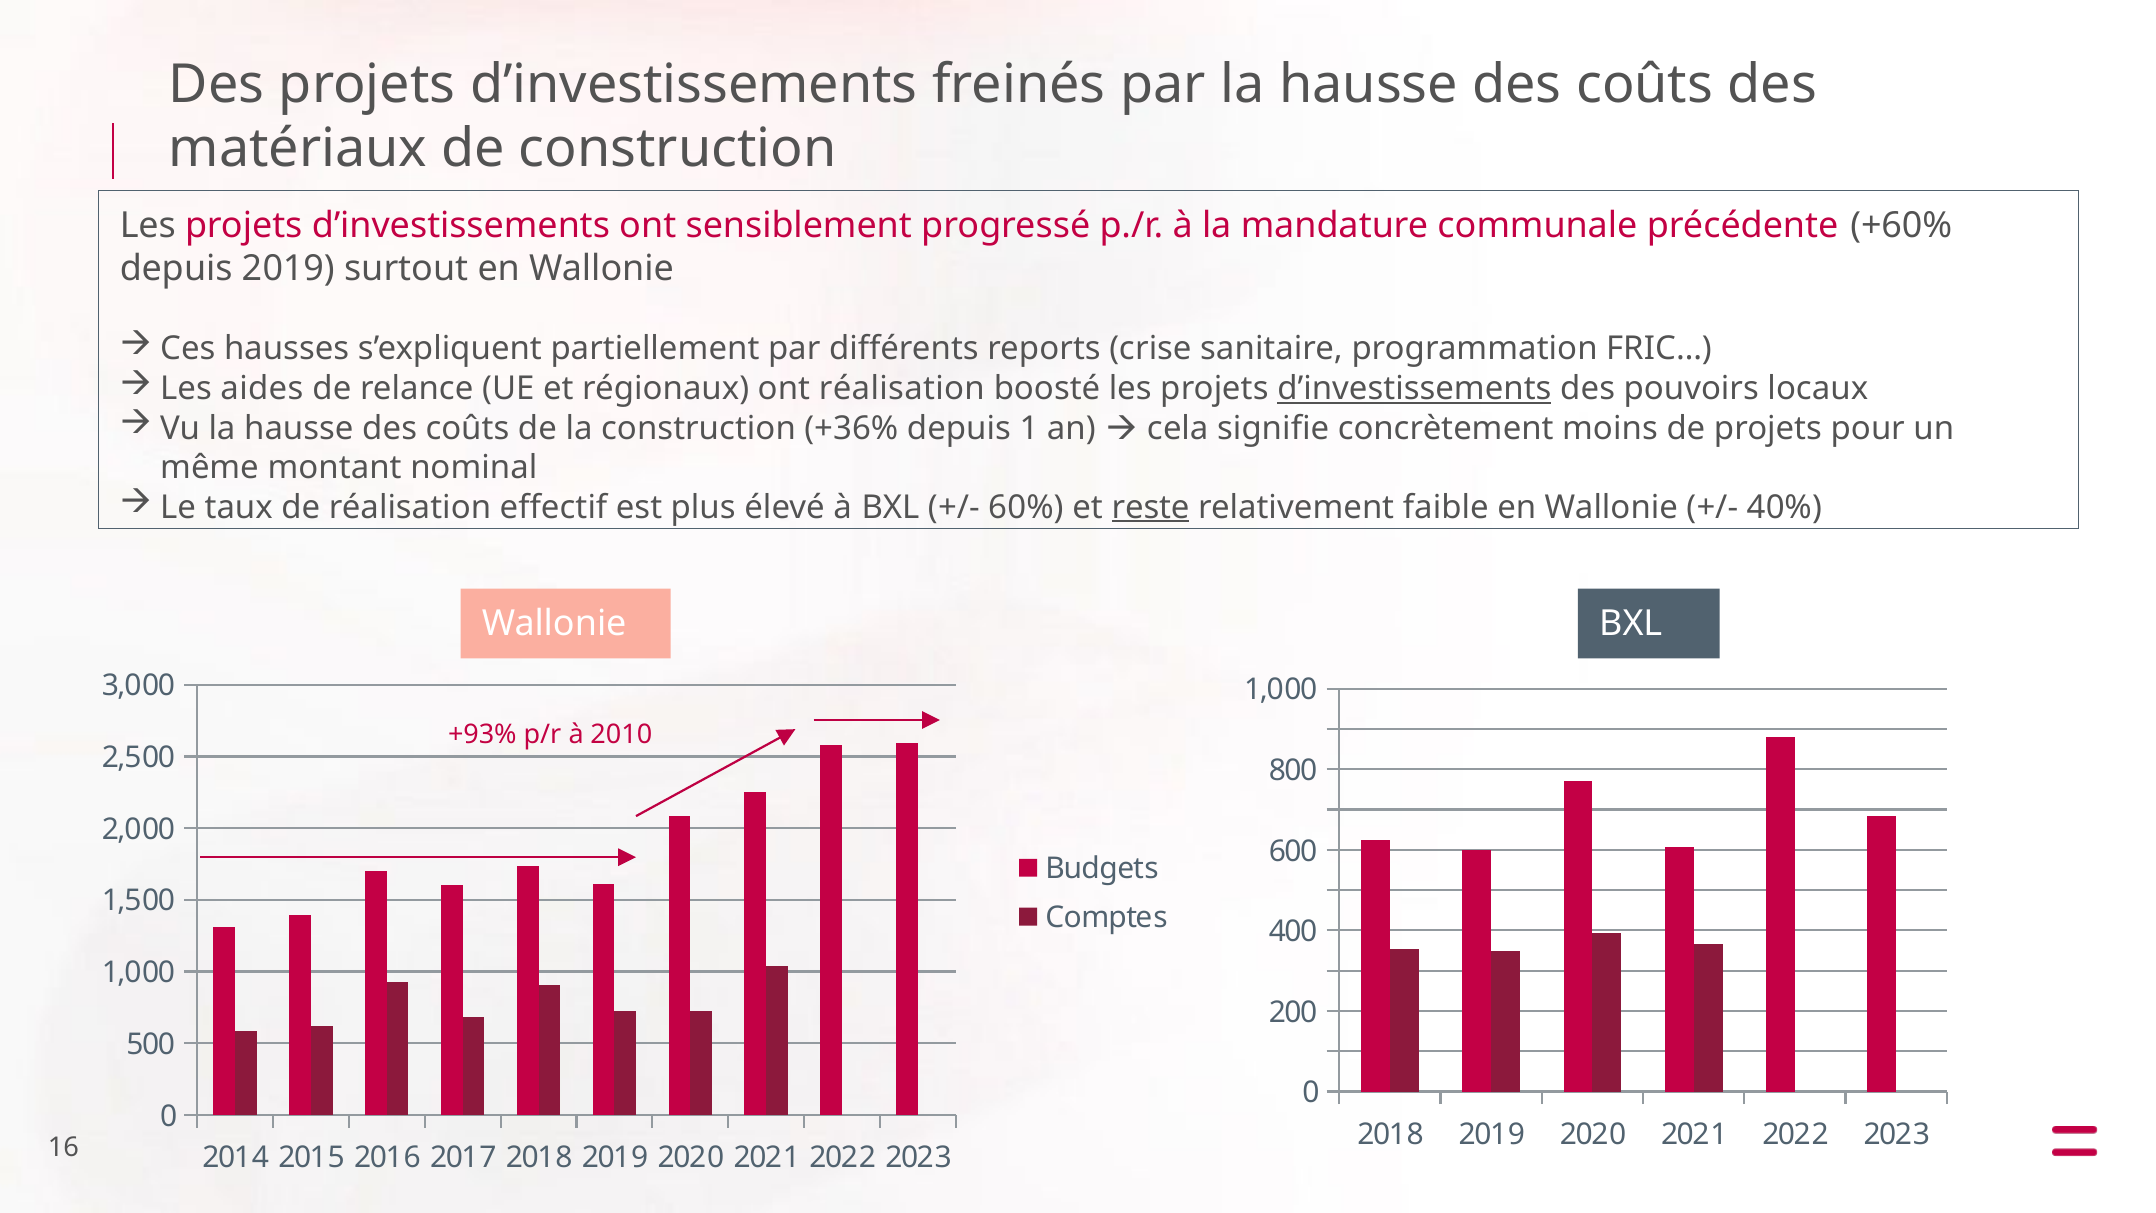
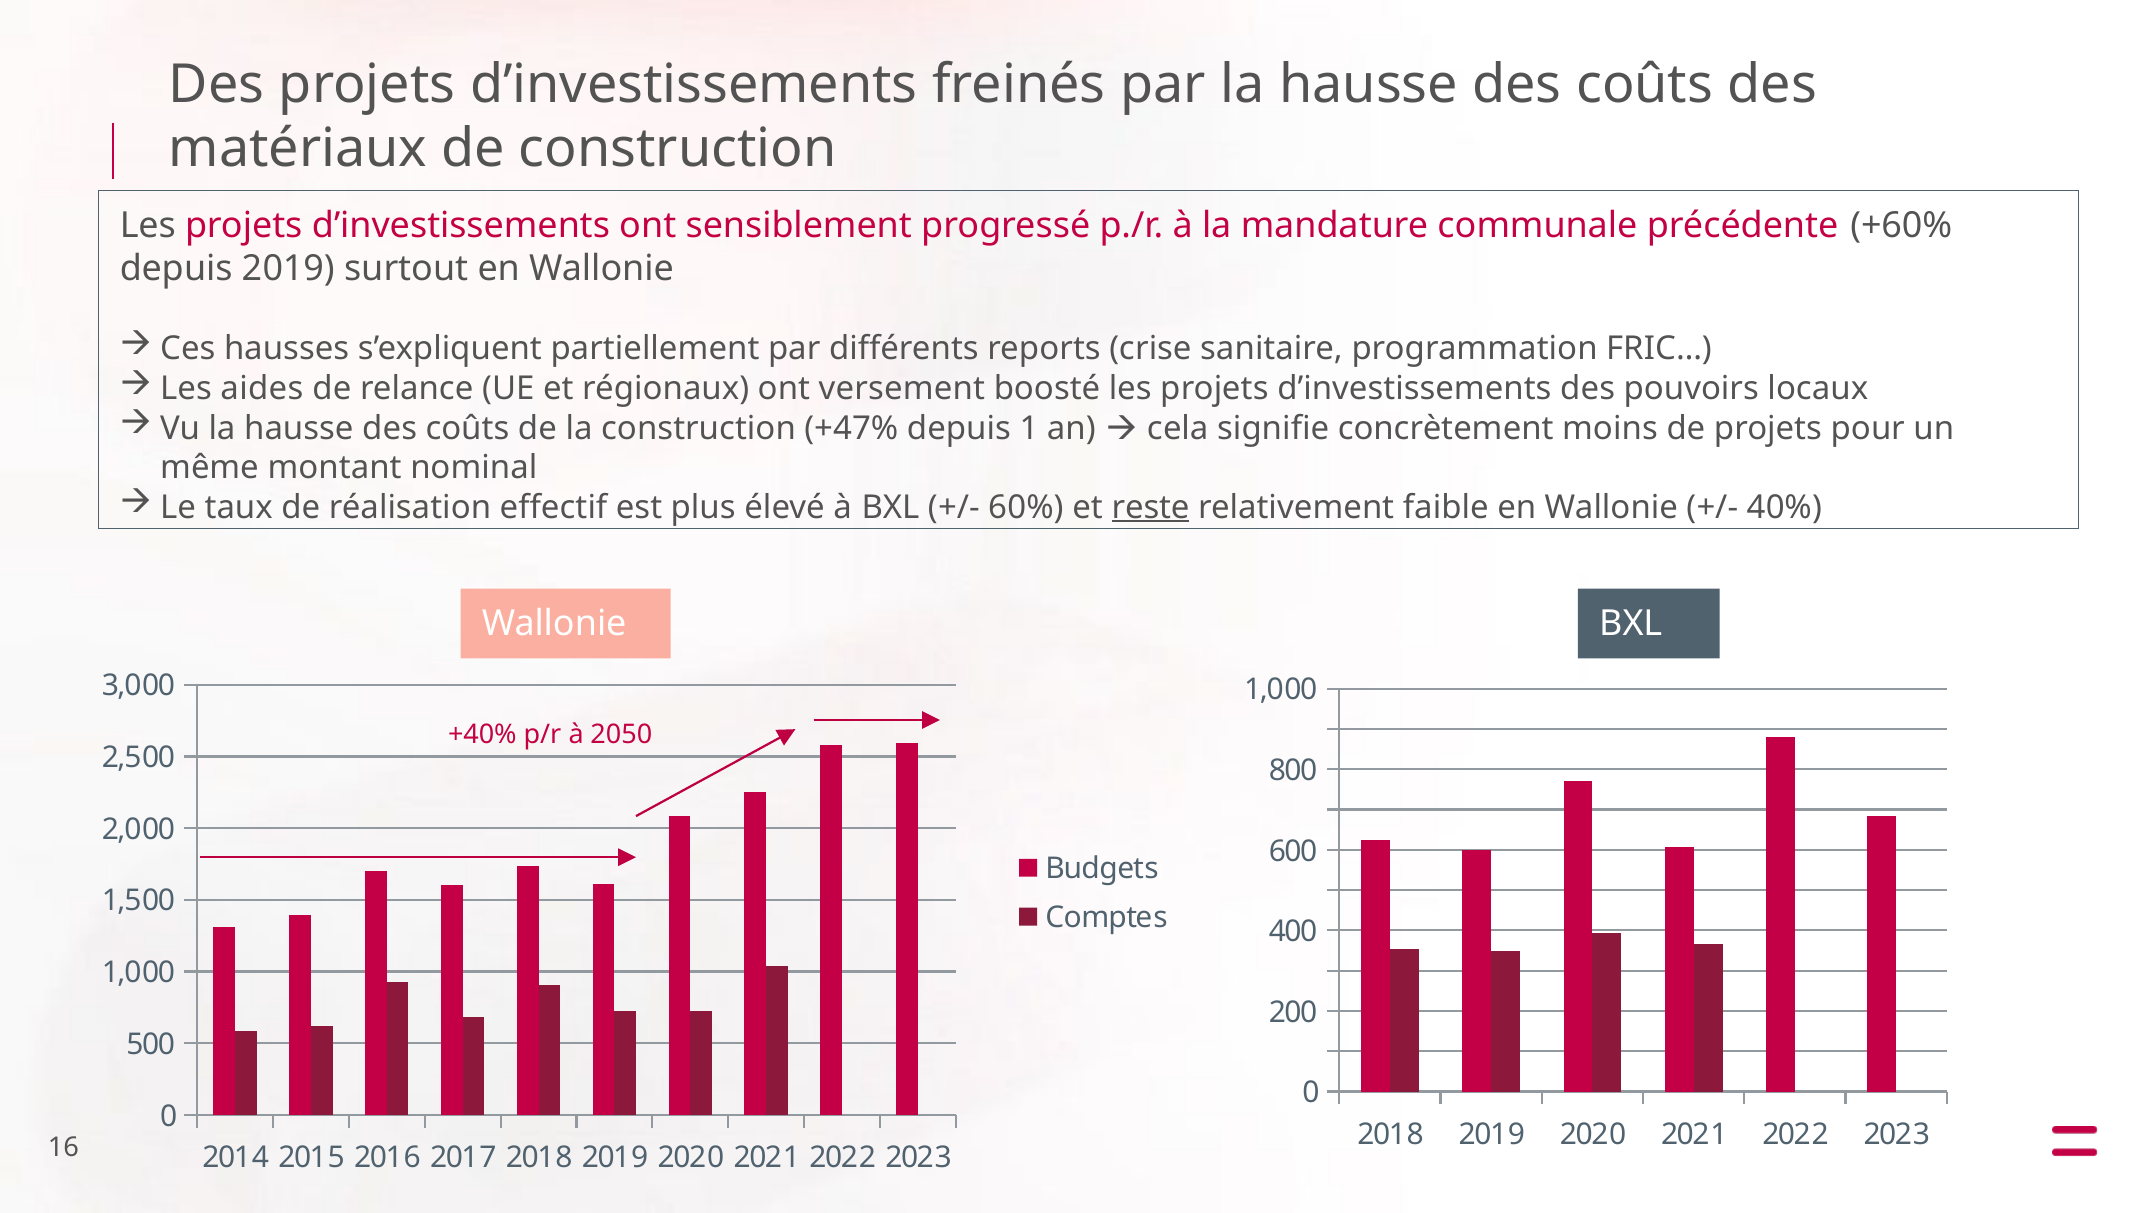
ont réalisation: réalisation -> versement
d’investissements at (1414, 389) underline: present -> none
+36%: +36% -> +47%
+93%: +93% -> +40%
2010: 2010 -> 2050
